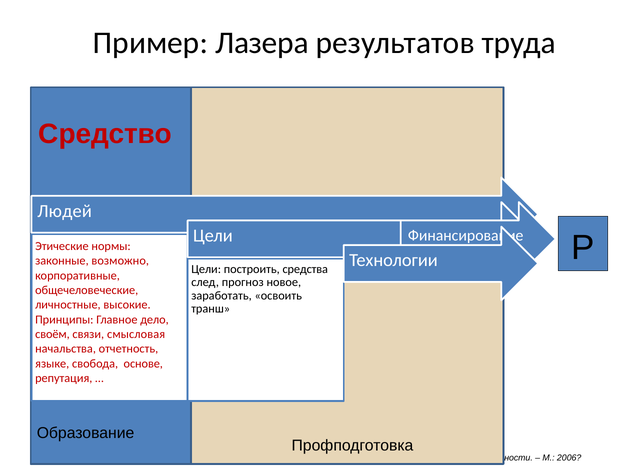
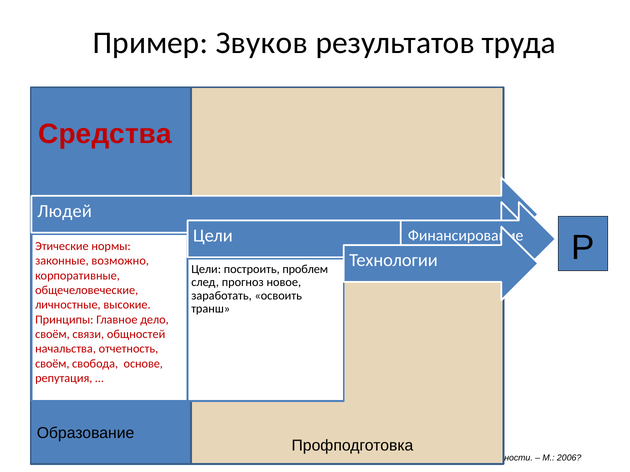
Лазера: Лазера -> Звуков
Средство: Средство -> Средства
средства: средства -> проблем
смысловая: смысловая -> общностей
языке at (52, 364): языке -> своём
